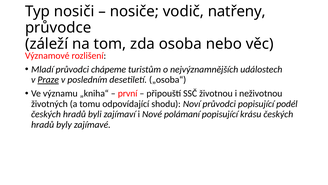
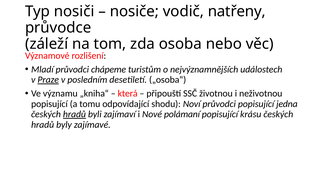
první: první -> která
životných at (49, 104): životných -> popisující
podél: podél -> jedna
hradů at (74, 114) underline: none -> present
